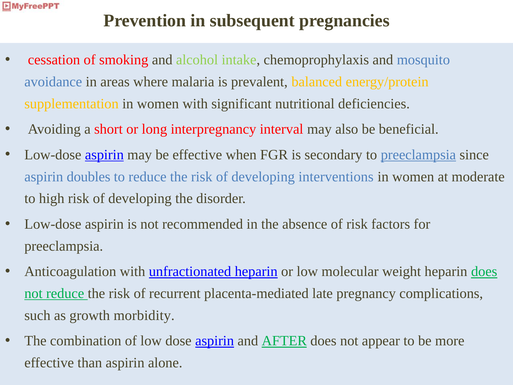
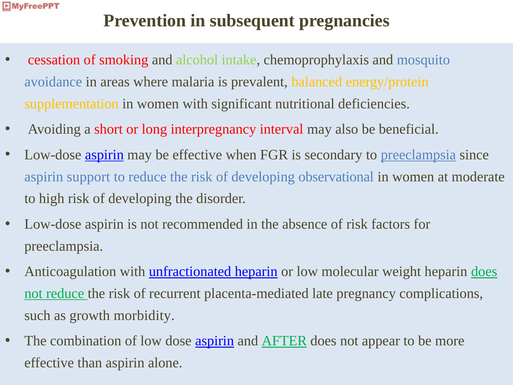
doubles: doubles -> support
interventions: interventions -> observational
